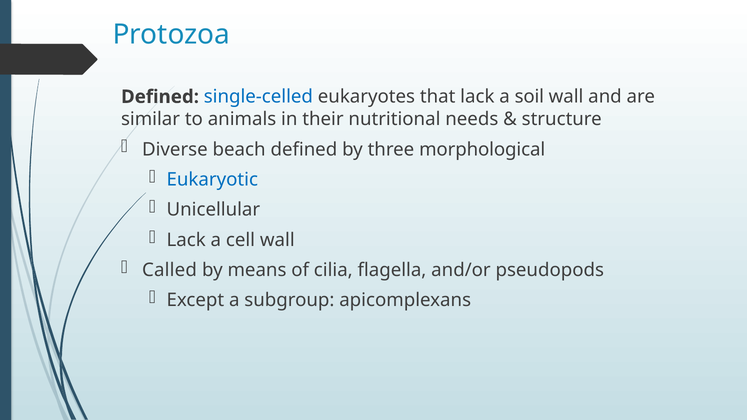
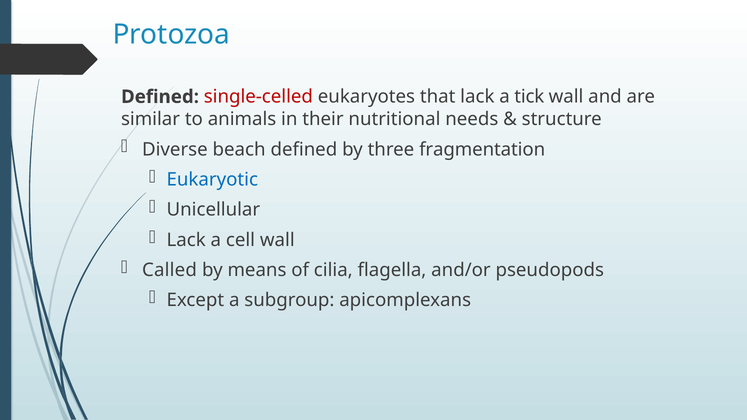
single-celled colour: blue -> red
soil: soil -> tick
morphological: morphological -> fragmentation
